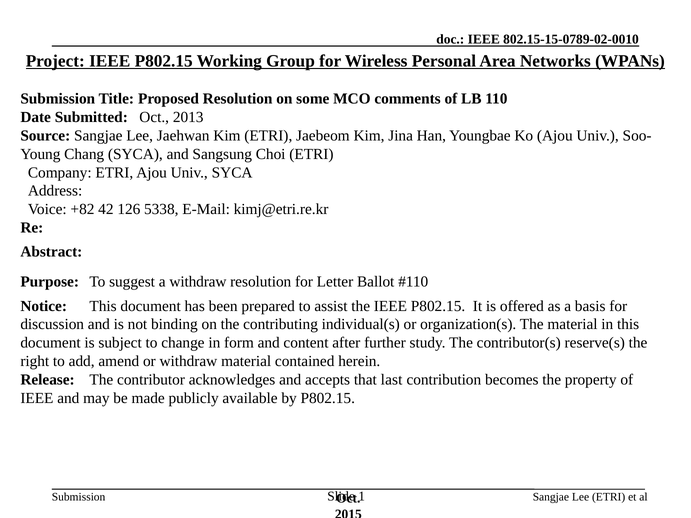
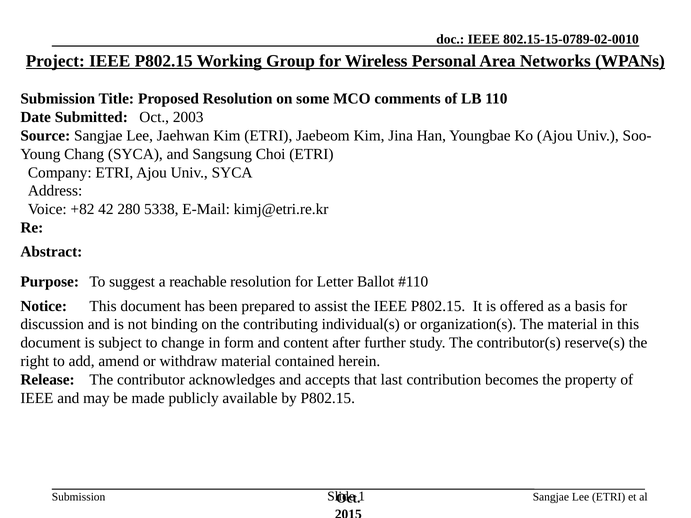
2013: 2013 -> 2003
126: 126 -> 280
a withdraw: withdraw -> reachable
